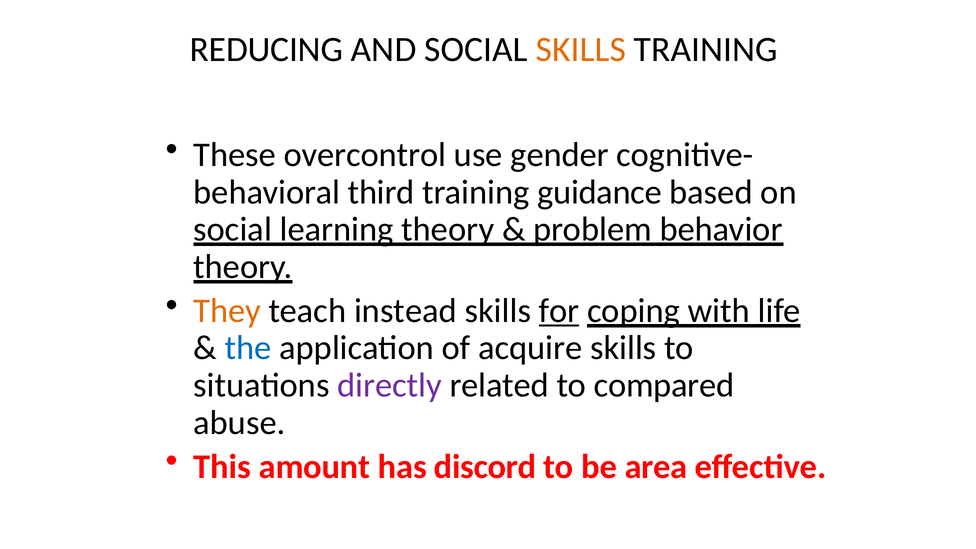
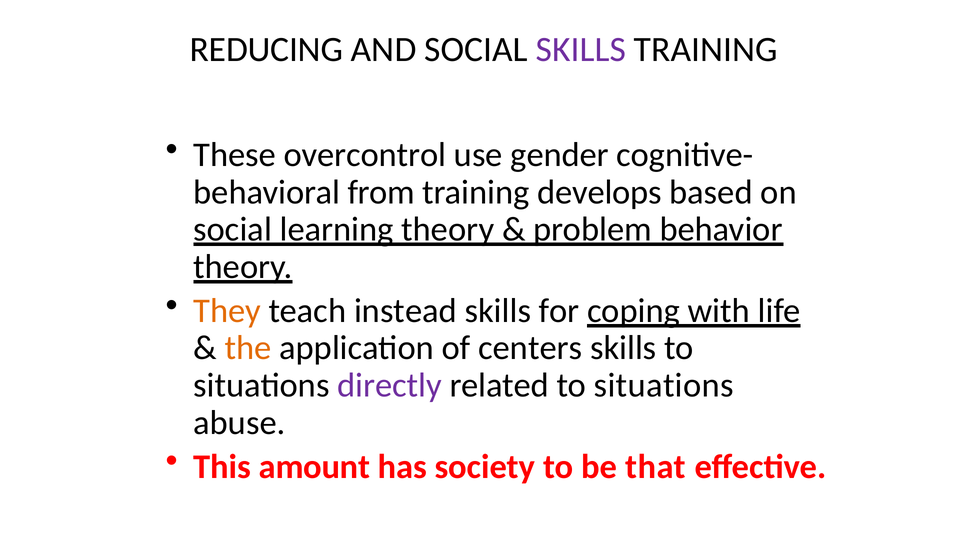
SKILLS at (581, 49) colour: orange -> purple
third: third -> from
guidance: guidance -> develops
for underline: present -> none
the colour: blue -> orange
acquire: acquire -> centers
related to compared: compared -> situations
discord: discord -> society
area: area -> that
